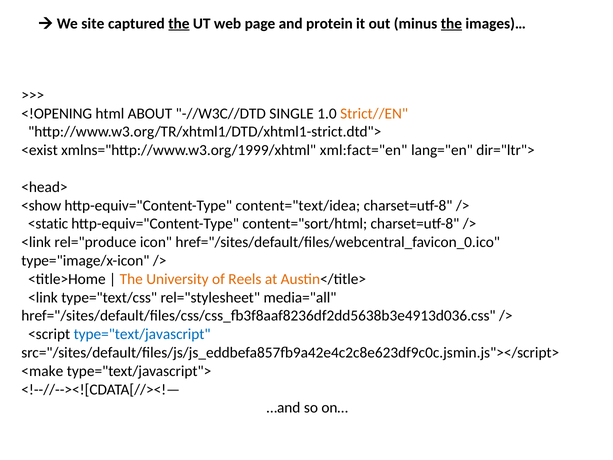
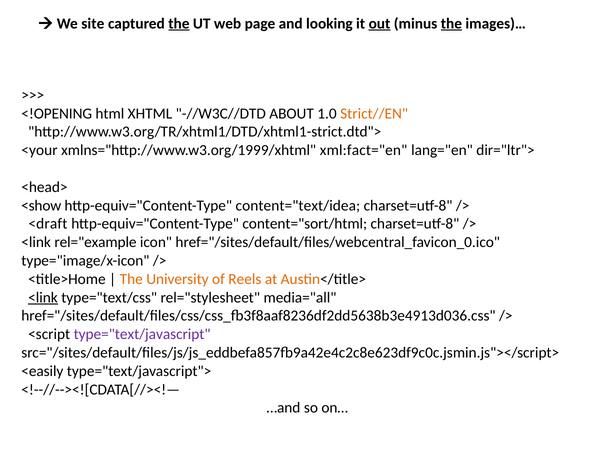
protein: protein -> looking
out underline: none -> present
ABOUT: ABOUT -> XHTML
SINGLE: SINGLE -> ABOUT
<exist: <exist -> <your
<static: <static -> <draft
rel="produce: rel="produce -> rel="example
<link at (43, 297) underline: none -> present
type="text/javascript colour: blue -> purple
<make: <make -> <easily
